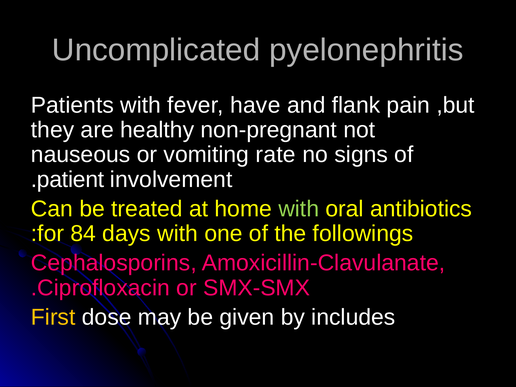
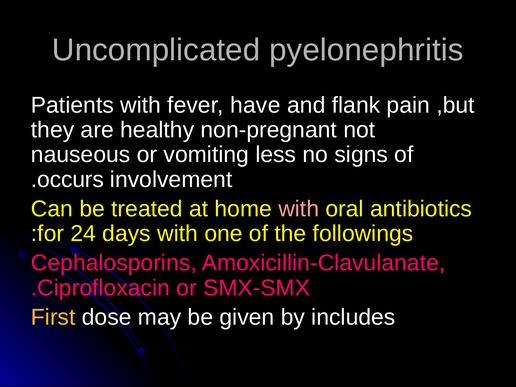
rate: rate -> less
patient: patient -> occurs
with at (299, 209) colour: light green -> pink
84: 84 -> 24
